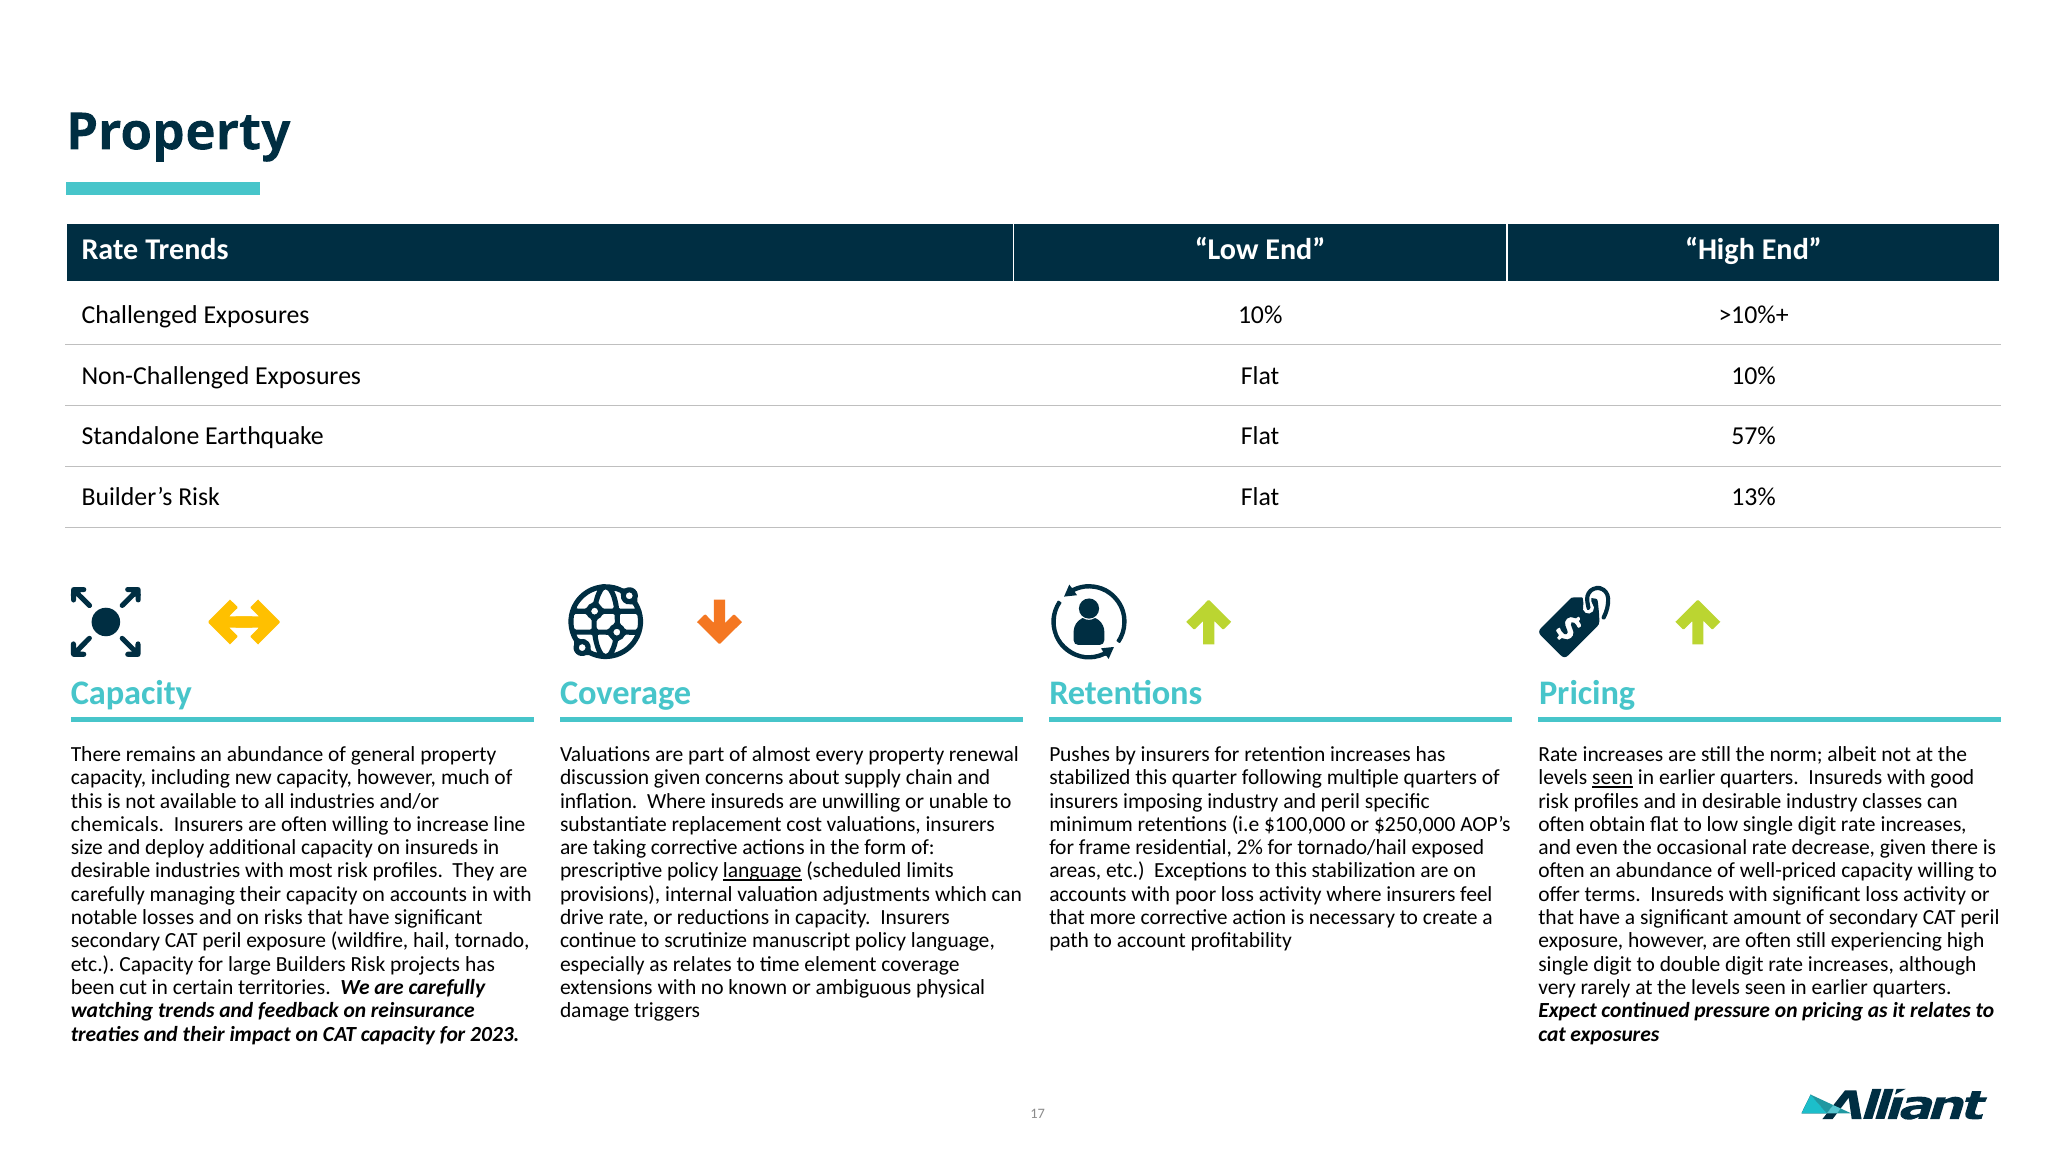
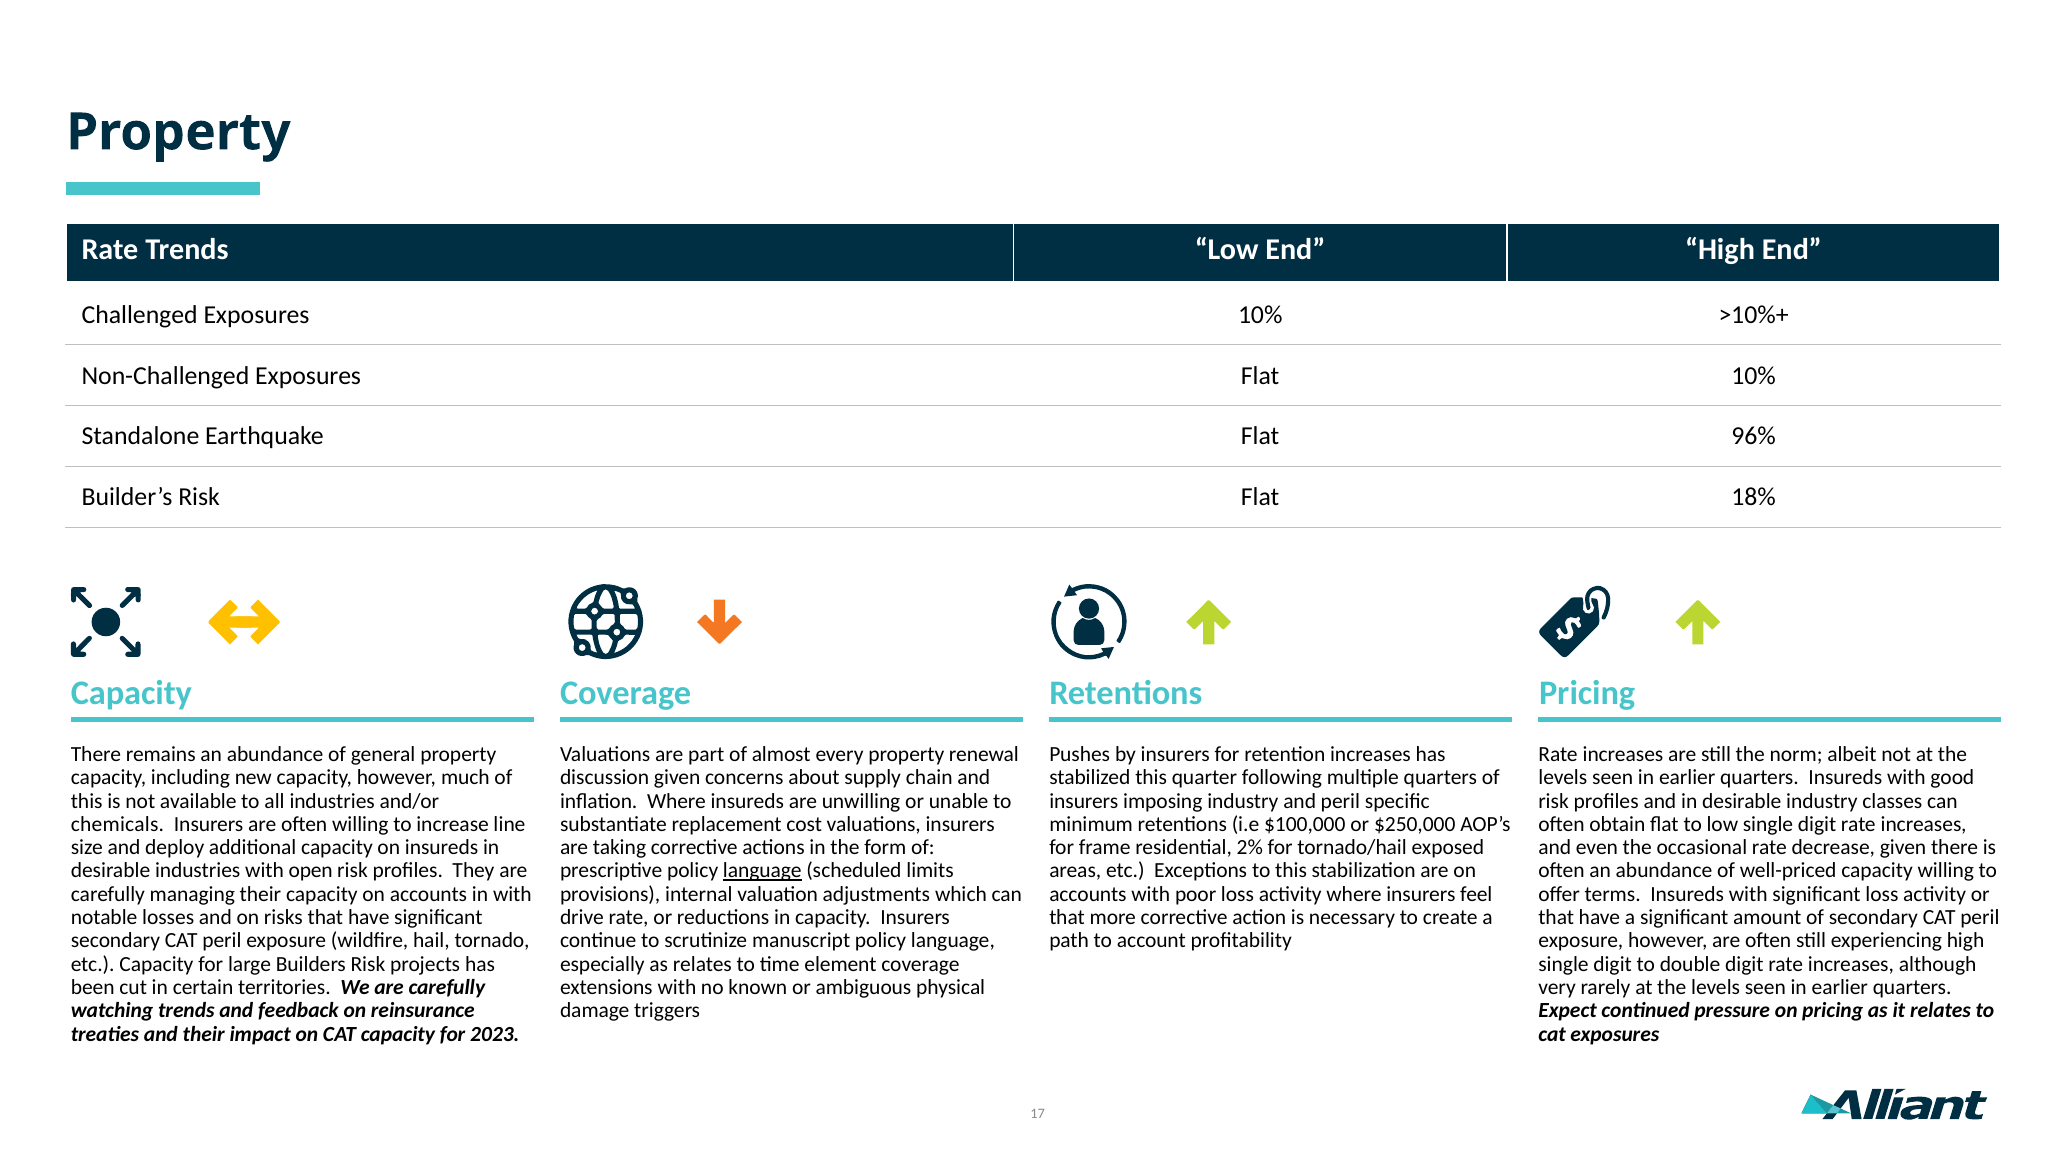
57%: 57% -> 96%
13%: 13% -> 18%
seen at (1613, 777) underline: present -> none
most: most -> open
